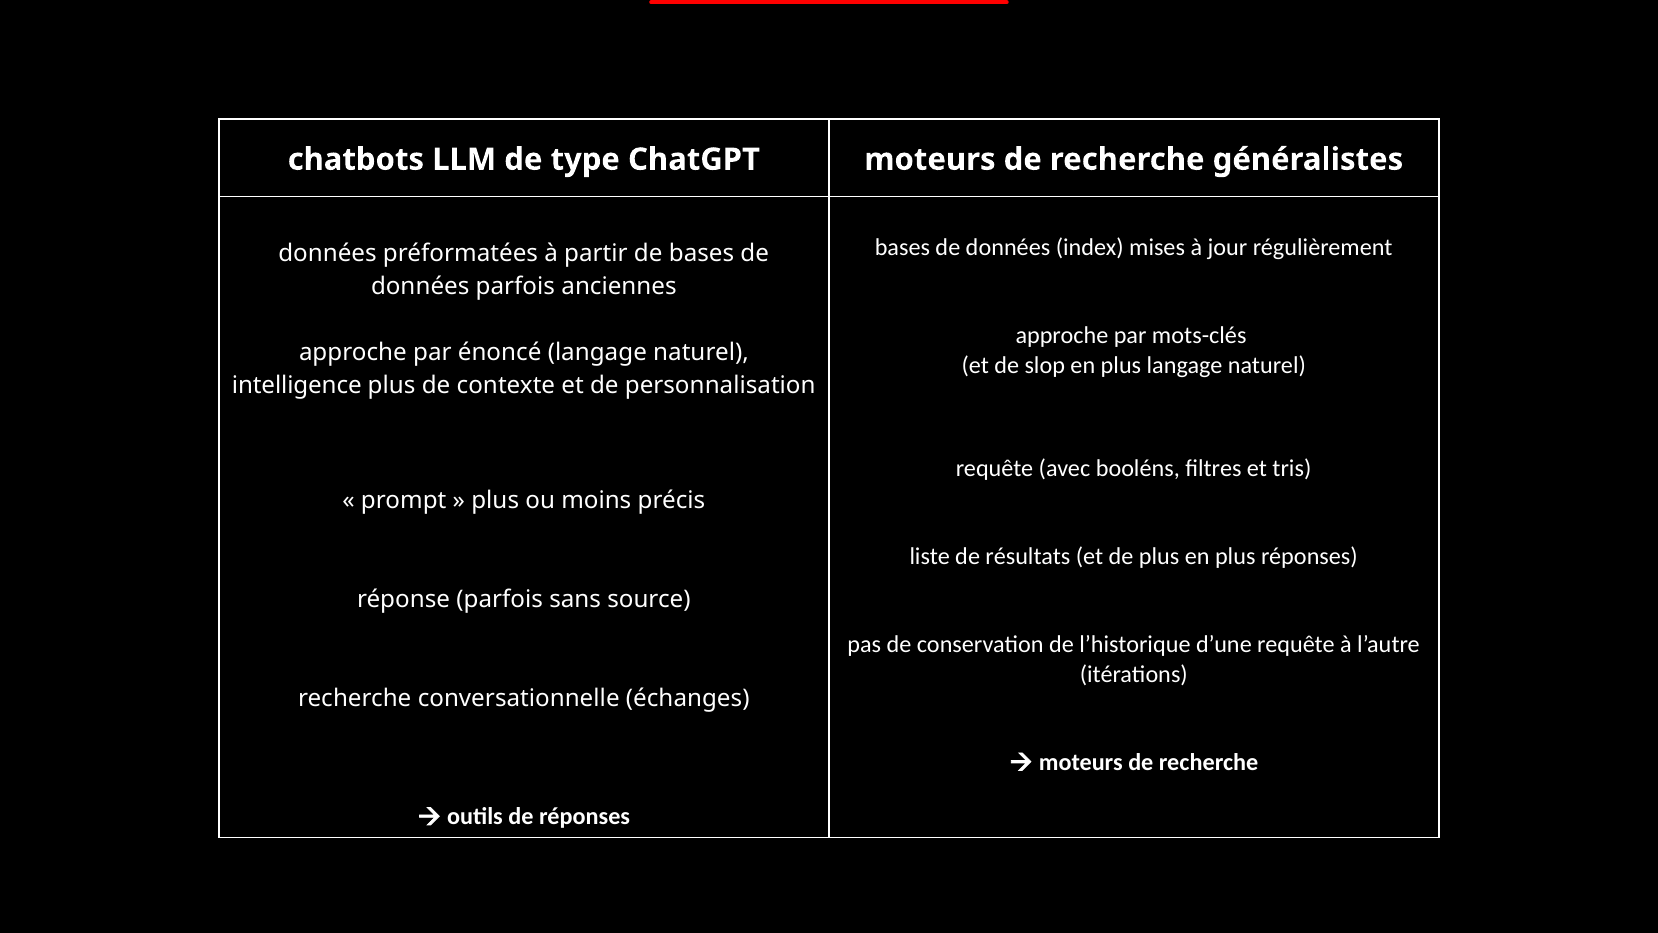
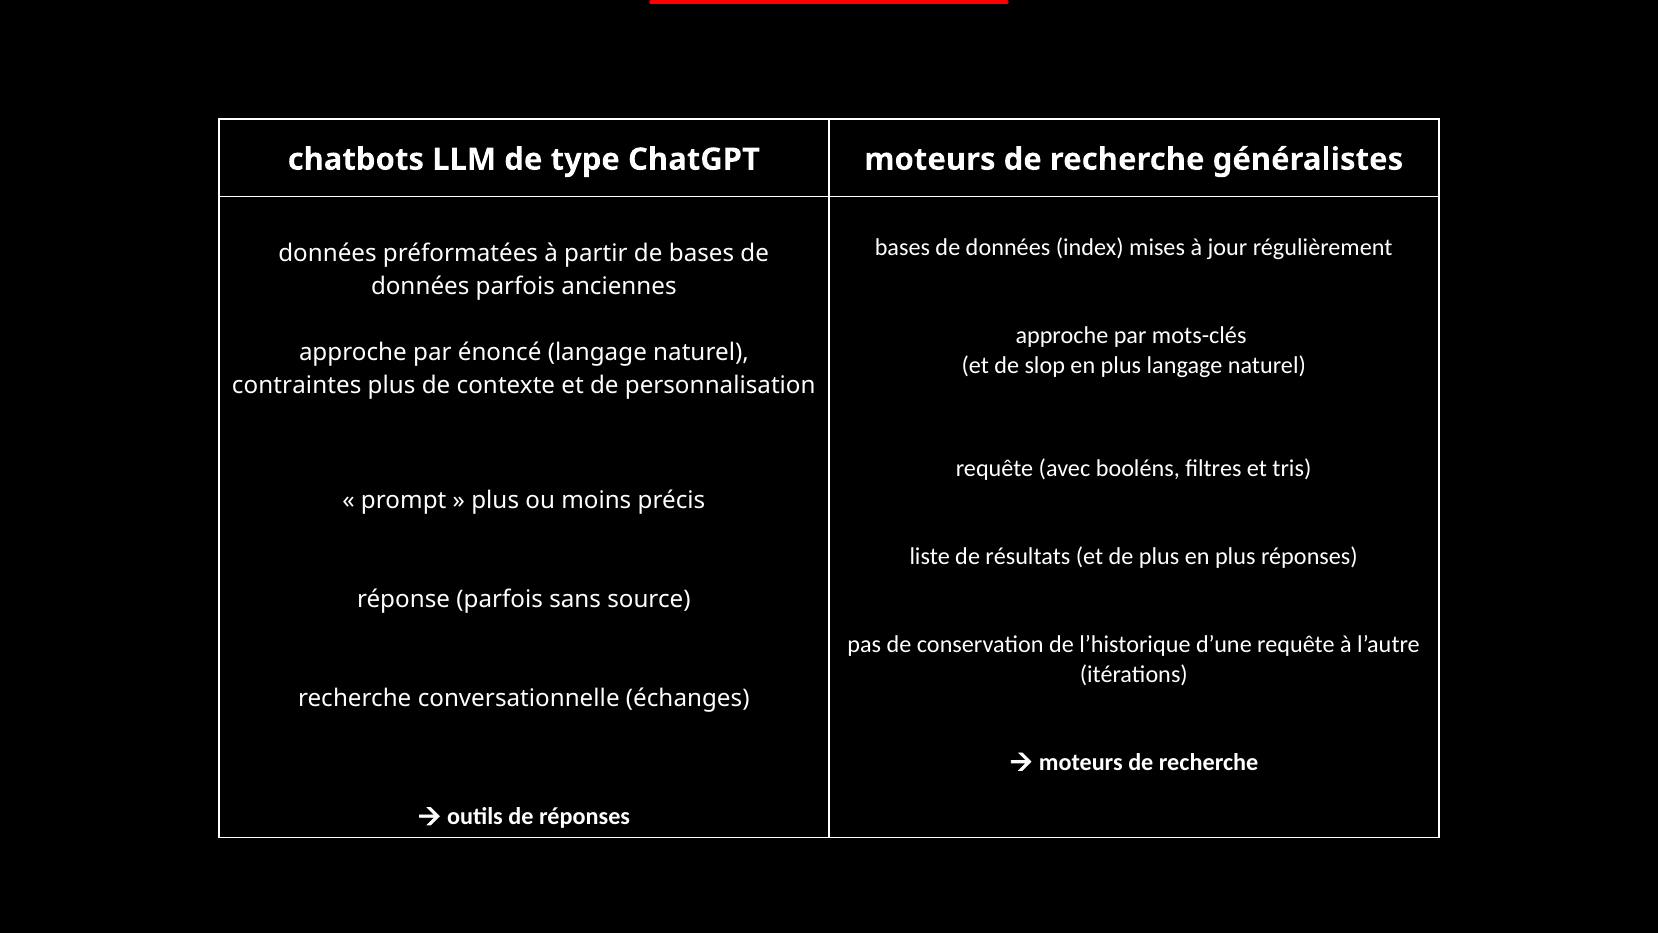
intelligence: intelligence -> contraintes
